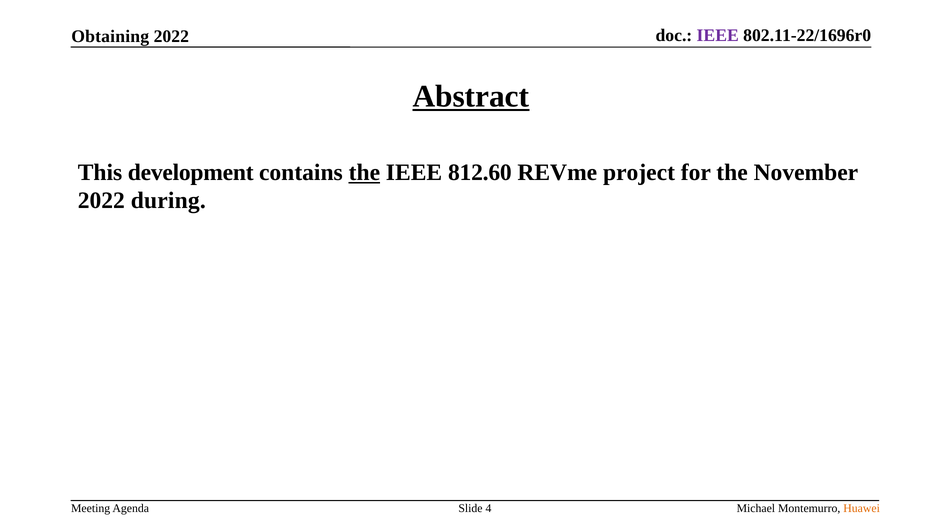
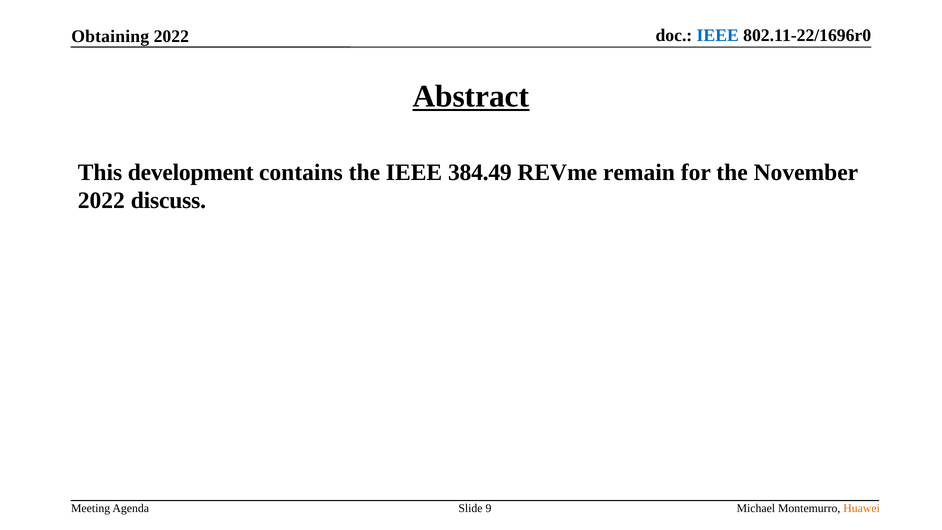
IEEE at (718, 36) colour: purple -> blue
the at (364, 172) underline: present -> none
812.60: 812.60 -> 384.49
project: project -> remain
during: during -> discuss
4: 4 -> 9
